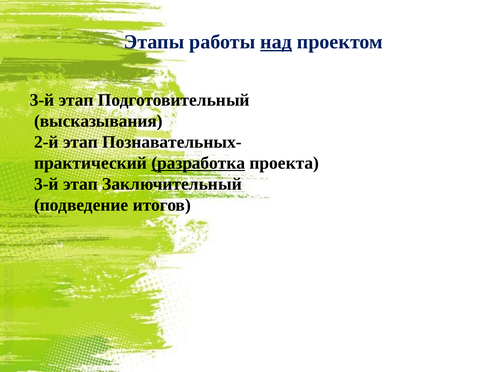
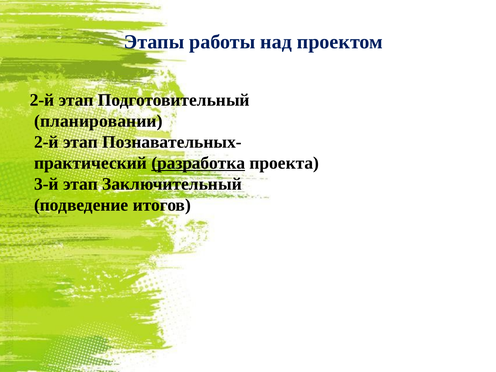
над underline: present -> none
3-й at (42, 100): 3-й -> 2-й
высказывания: высказывания -> планировании
